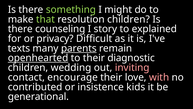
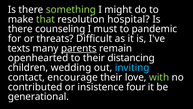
resolution children: children -> hospital
story: story -> must
explained: explained -> pandemic
privacy: privacy -> threats
openhearted underline: present -> none
diagnostic: diagnostic -> distancing
inviting colour: pink -> light blue
with colour: pink -> light green
kids: kids -> four
